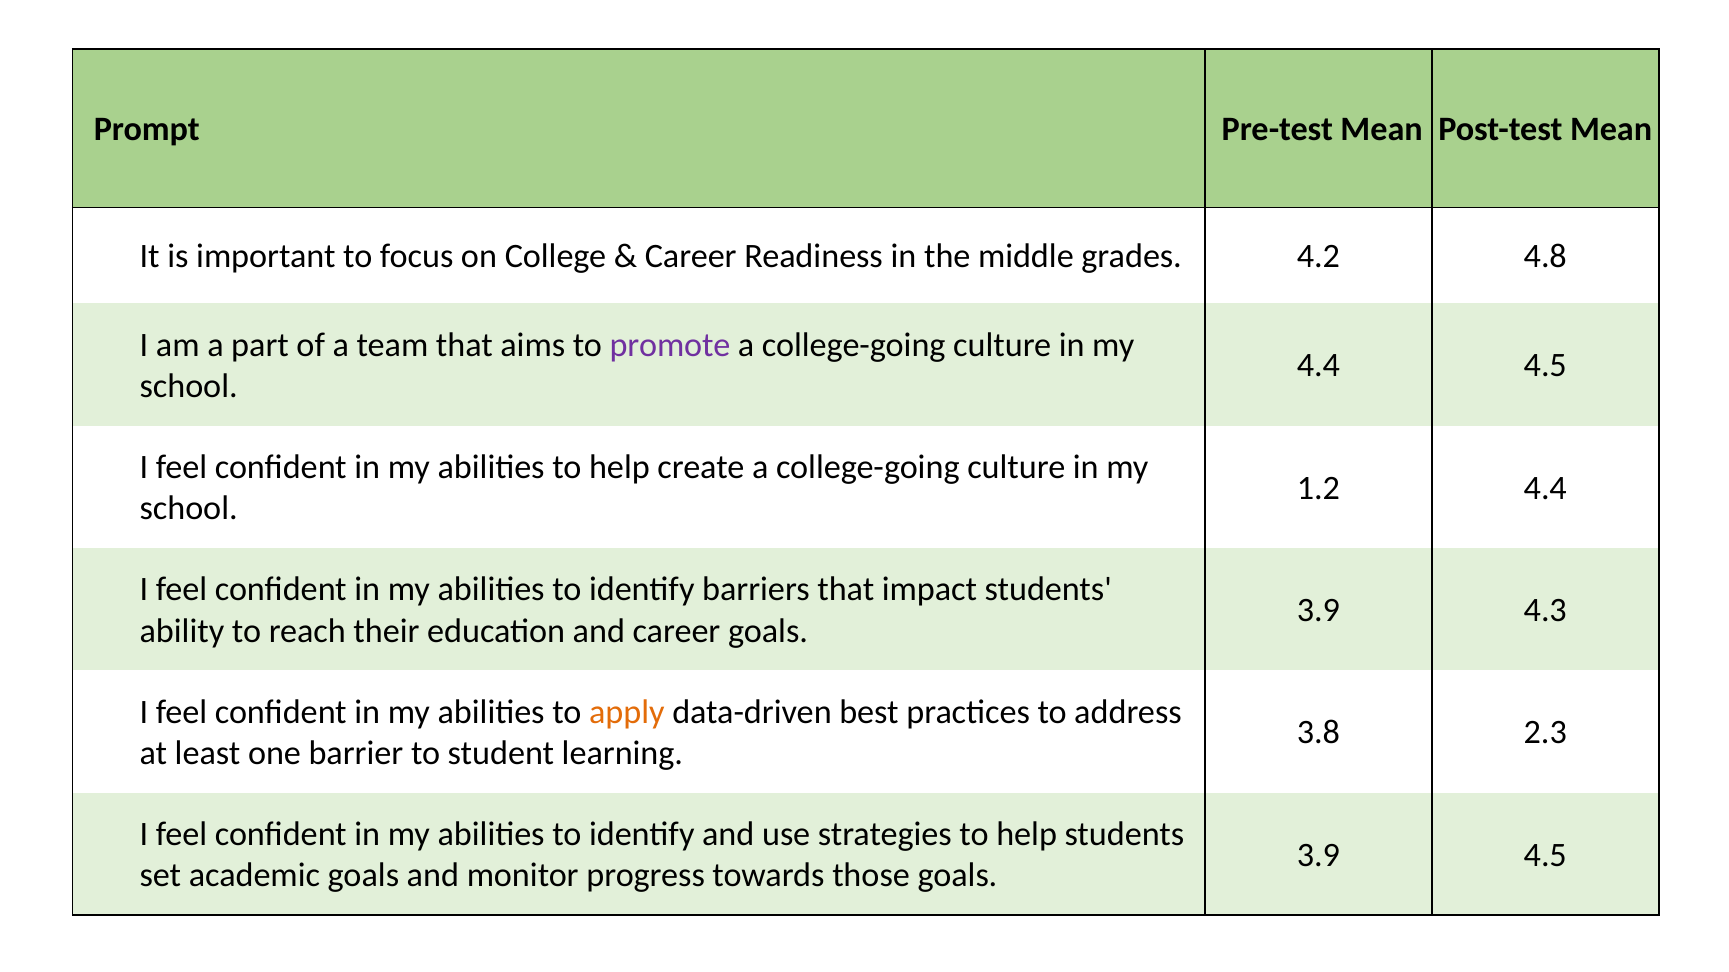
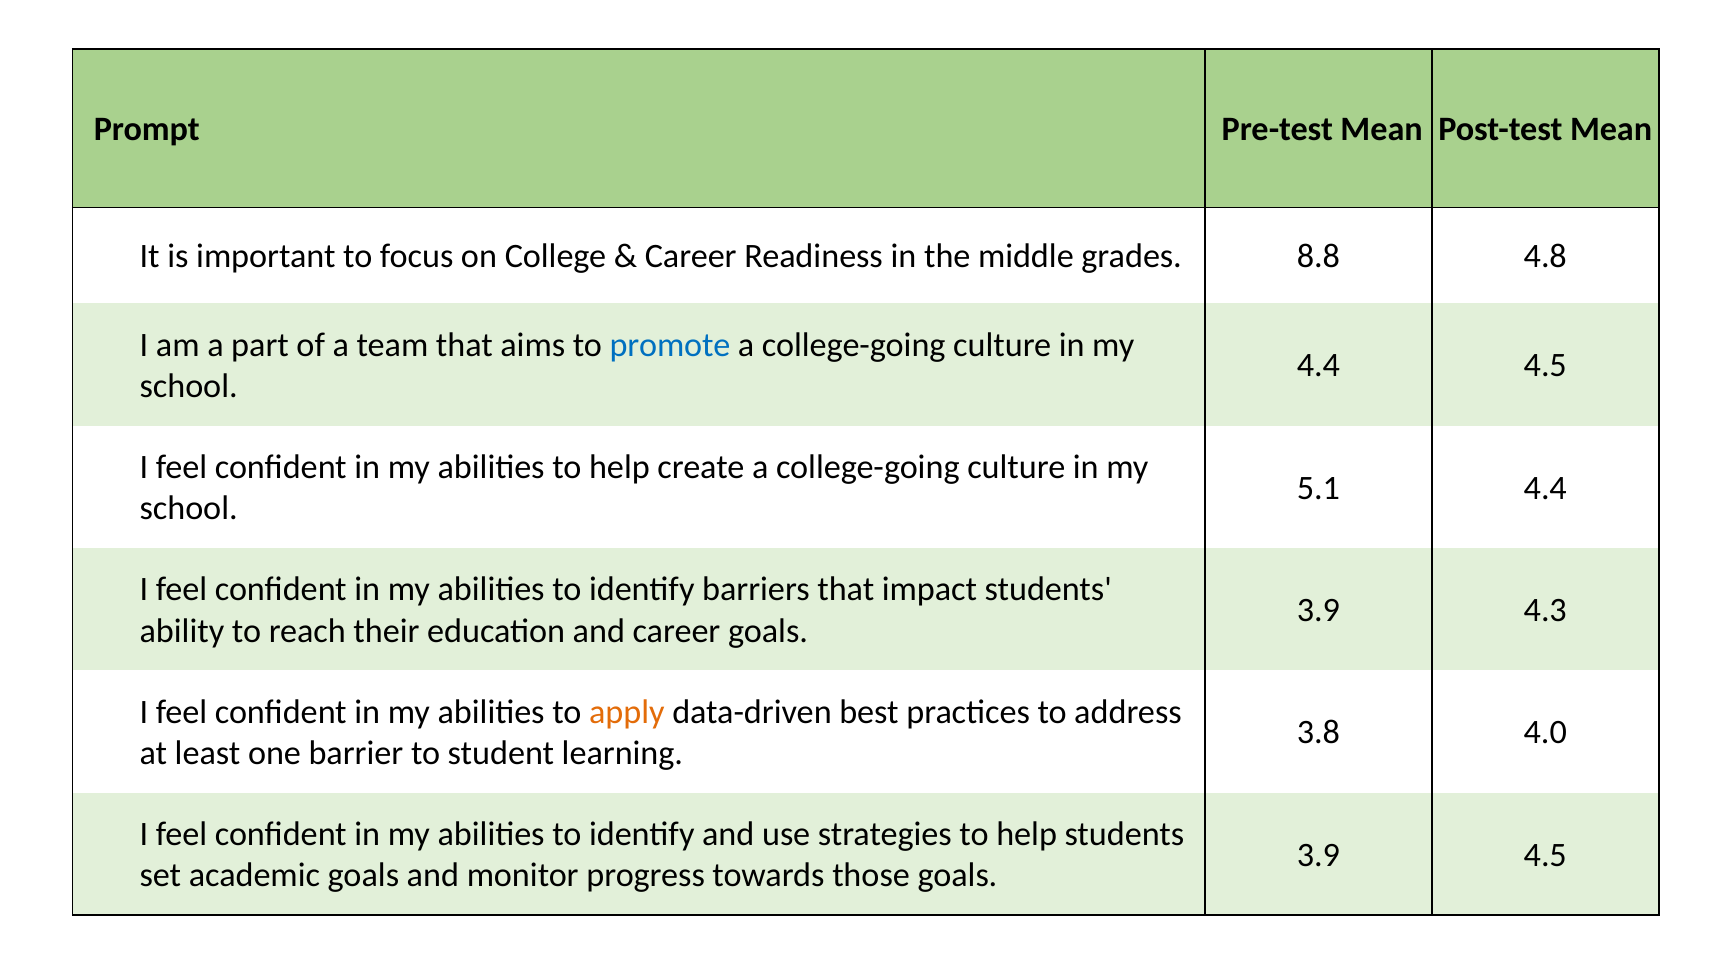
4.2: 4.2 -> 8.8
promote colour: purple -> blue
1.2: 1.2 -> 5.1
2.3: 2.3 -> 4.0
